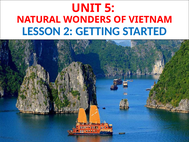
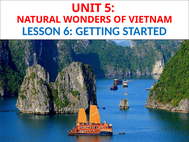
2: 2 -> 6
